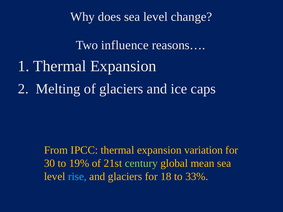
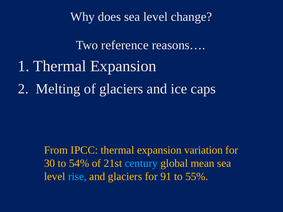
influence: influence -> reference
19%: 19% -> 54%
century colour: light green -> light blue
18: 18 -> 91
33%: 33% -> 55%
